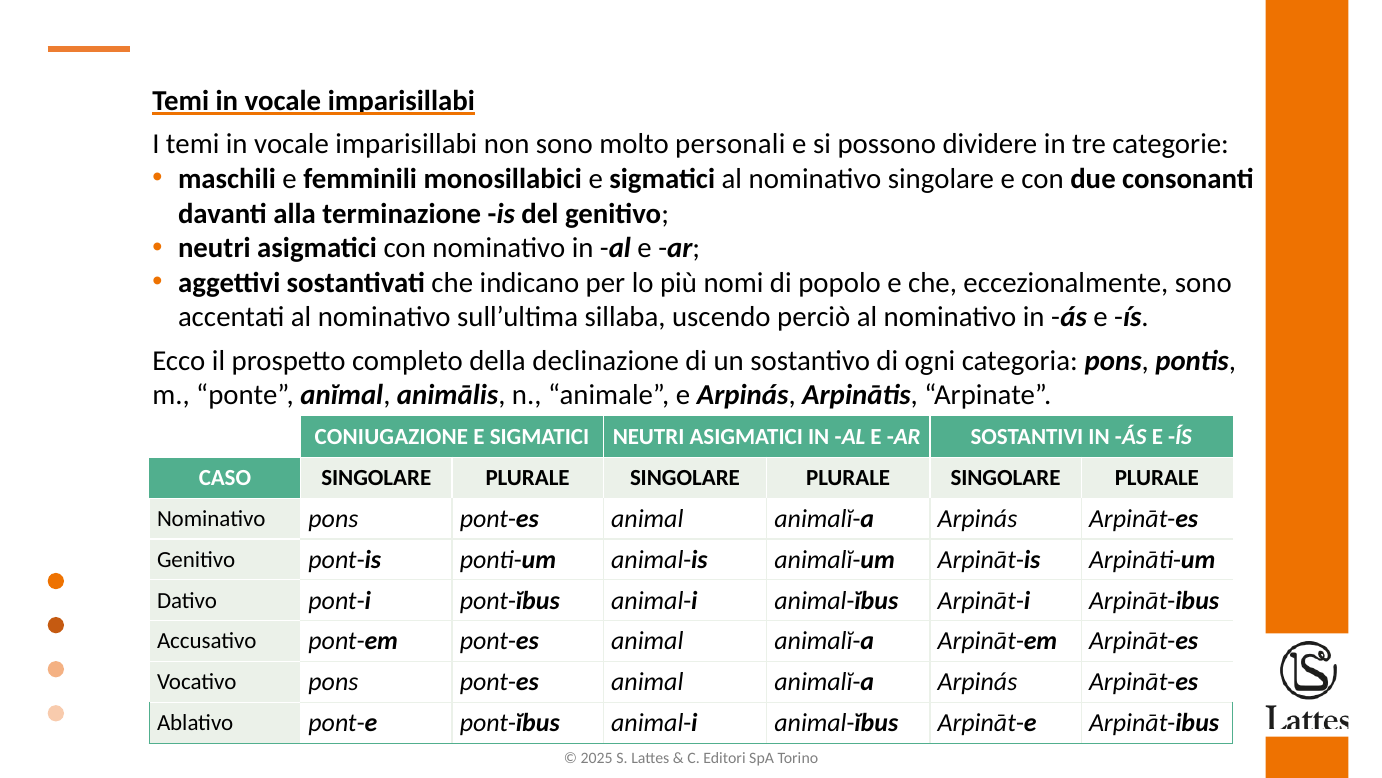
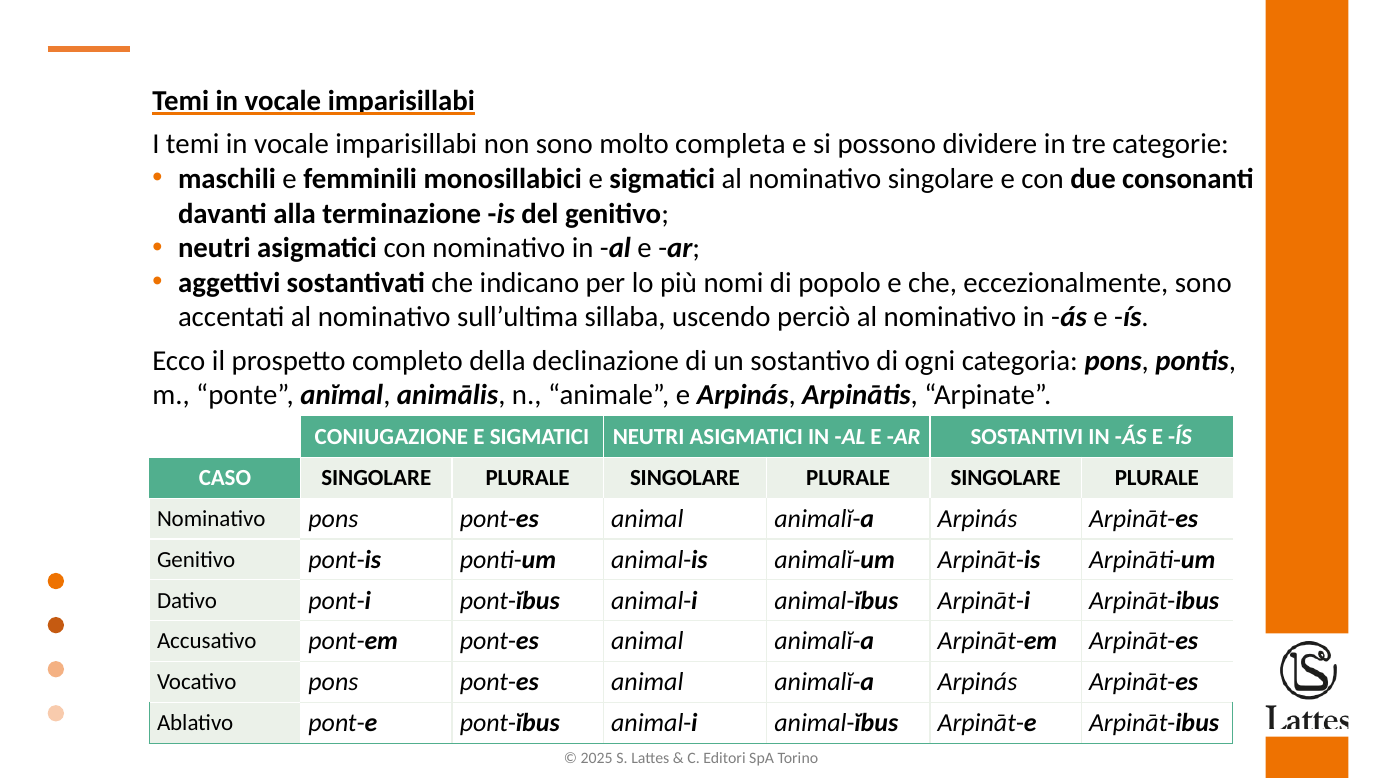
personali: personali -> completa
